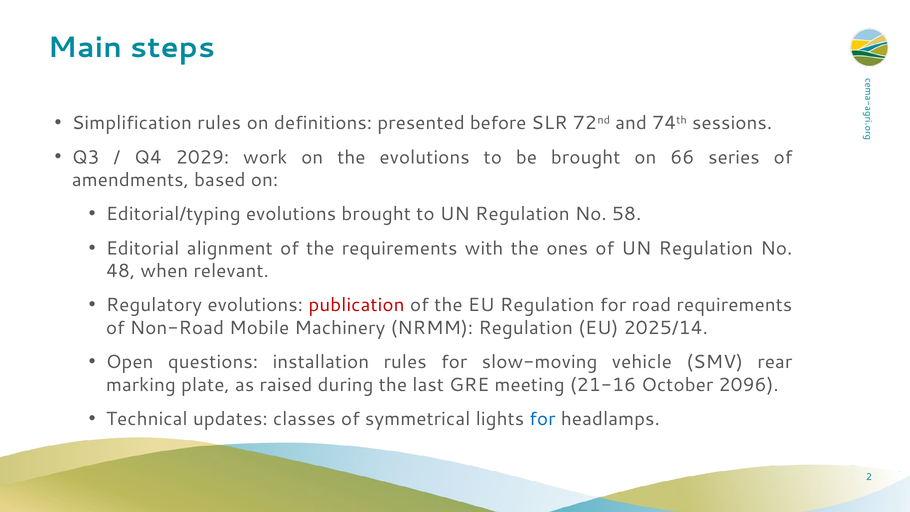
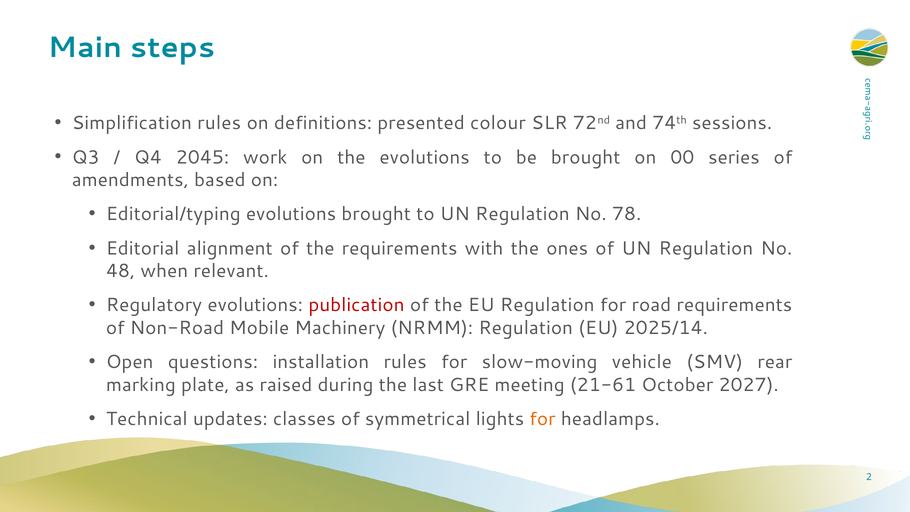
before: before -> colour
2029: 2029 -> 2045
66: 66 -> 00
58: 58 -> 78
21-16: 21-16 -> 21-61
2096: 2096 -> 2027
for at (542, 419) colour: blue -> orange
